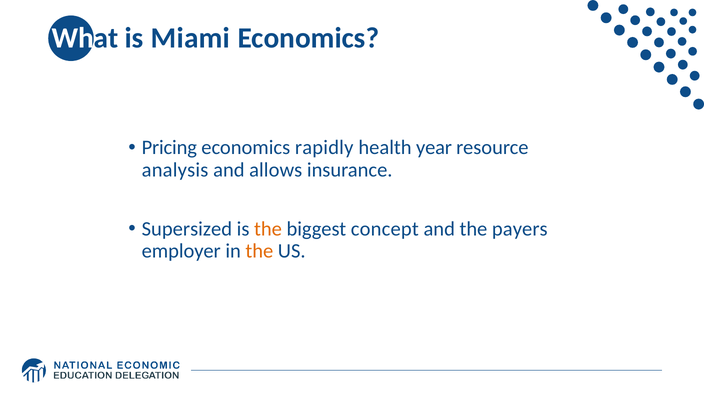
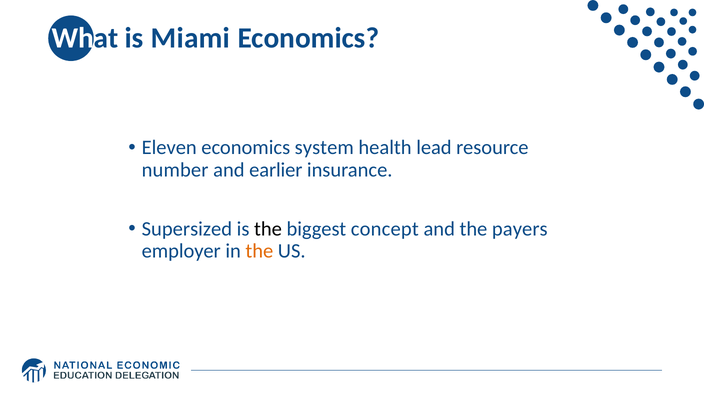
Pricing: Pricing -> Eleven
rapidly: rapidly -> system
year: year -> lead
analysis: analysis -> number
allows: allows -> earlier
the at (268, 229) colour: orange -> black
